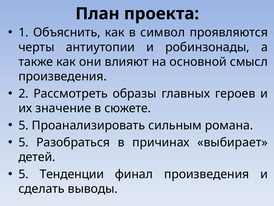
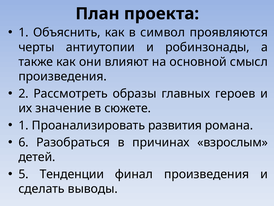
5 at (24, 125): 5 -> 1
сильным: сильным -> развития
5 at (24, 142): 5 -> 6
выбирает: выбирает -> взрослым
